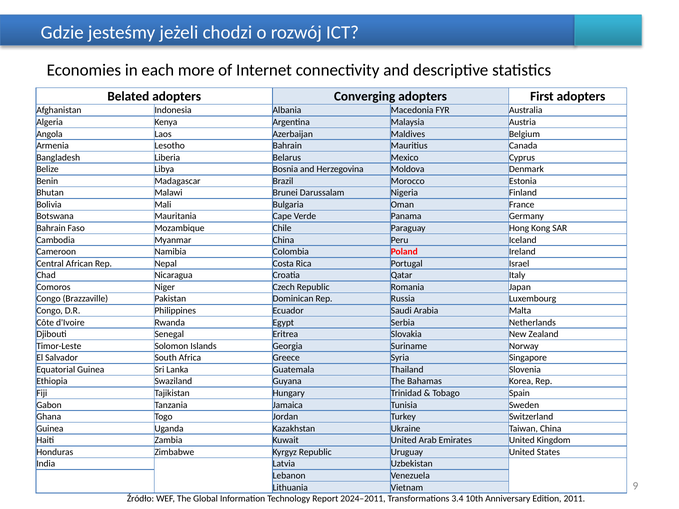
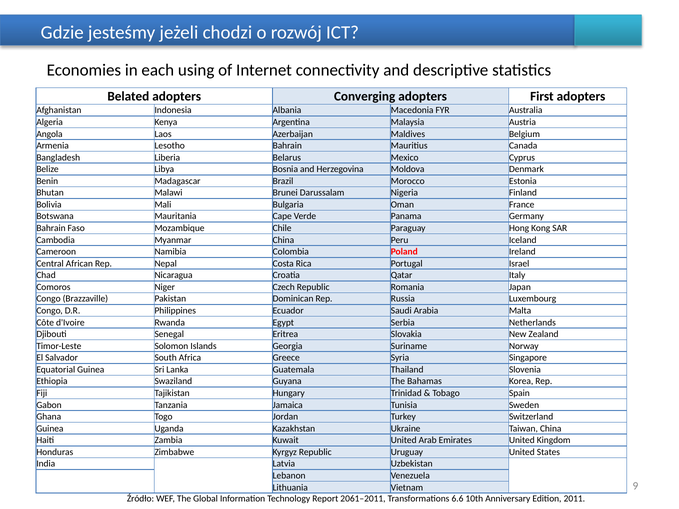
more: more -> using
2024–2011: 2024–2011 -> 2061–2011
3.4: 3.4 -> 6.6
